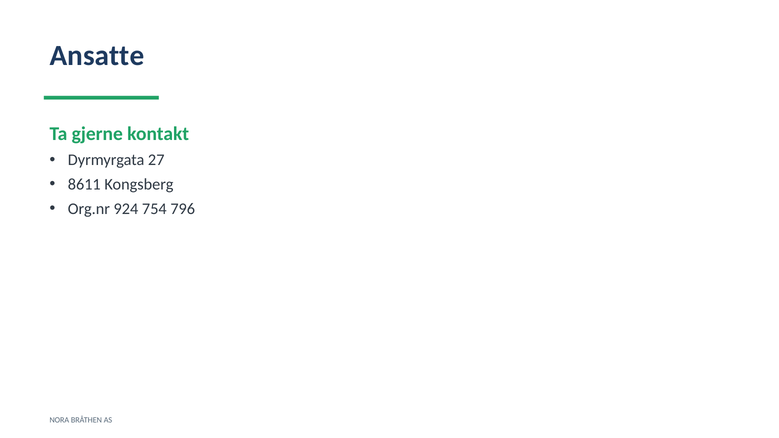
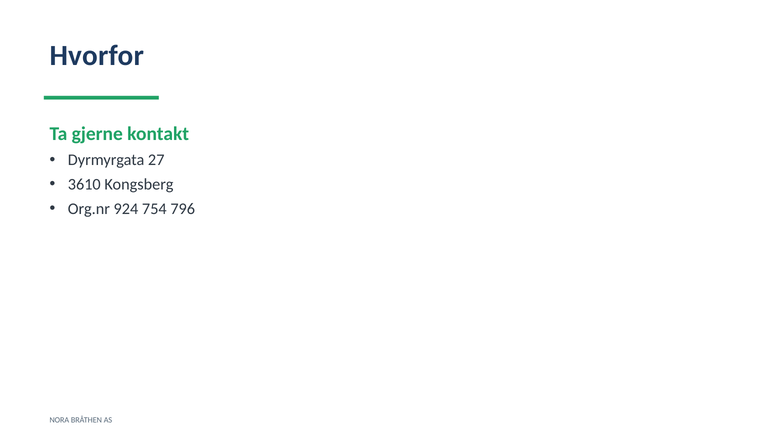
Ansatte: Ansatte -> Hvorfor
8611: 8611 -> 3610
